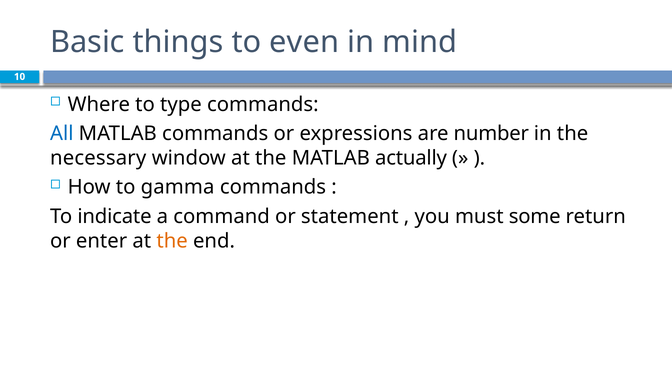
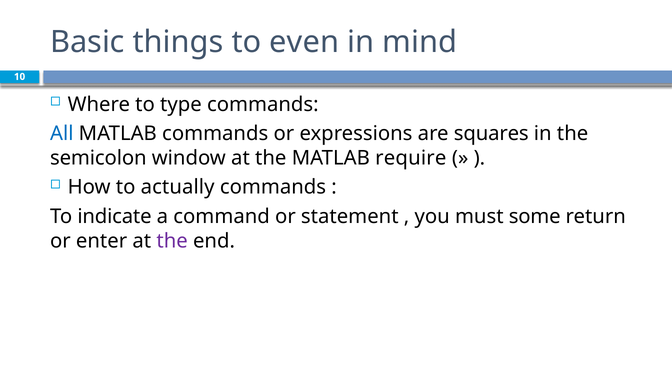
number: number -> squares
necessary: necessary -> semicolon
actually: actually -> require
gamma: gamma -> actually
the at (172, 241) colour: orange -> purple
